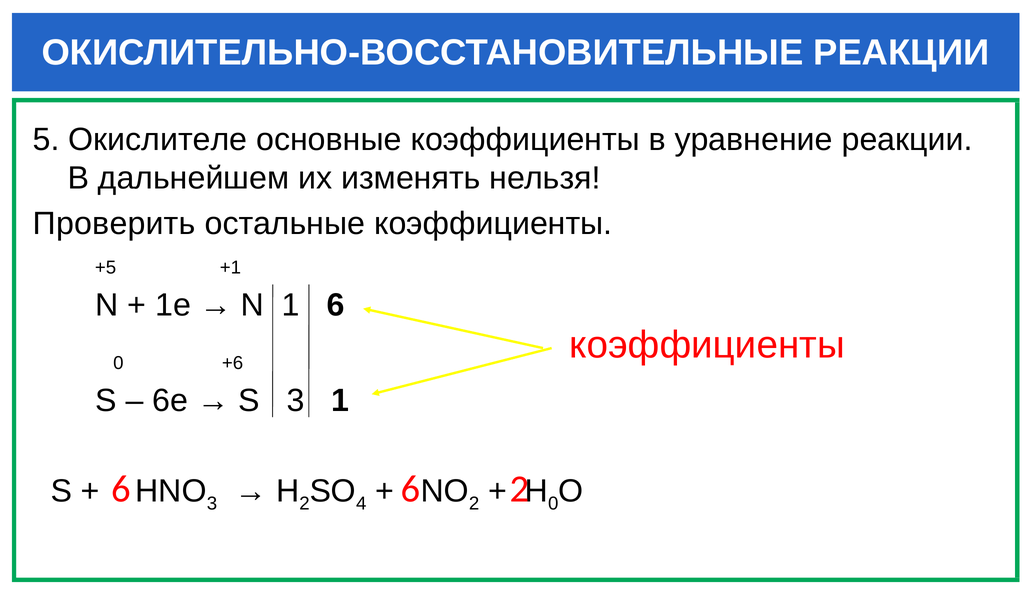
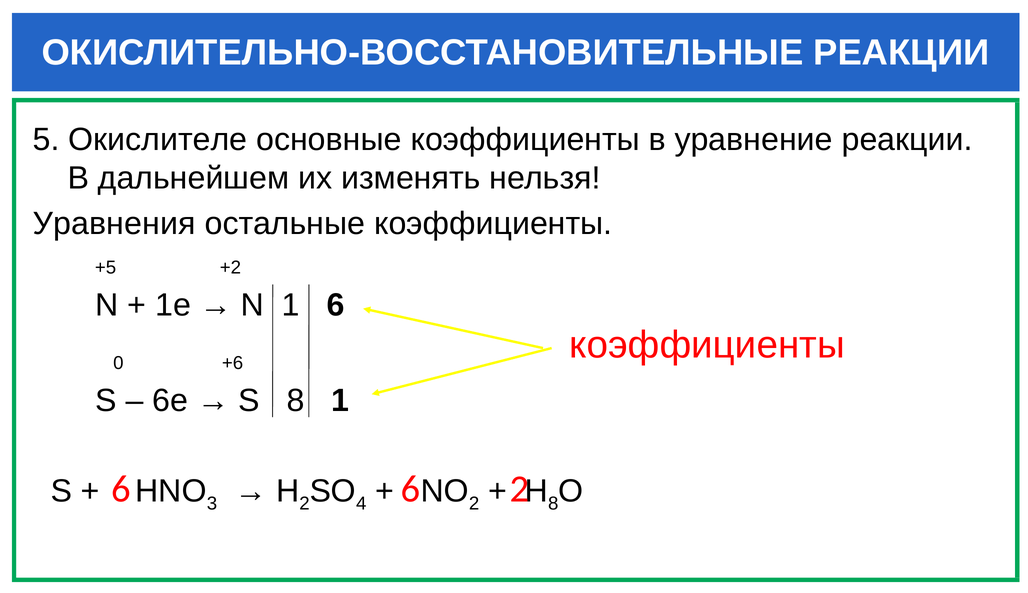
Проверить: Проверить -> Уравнения
+1: +1 -> +2
S 3: 3 -> 8
0 at (553, 503): 0 -> 8
